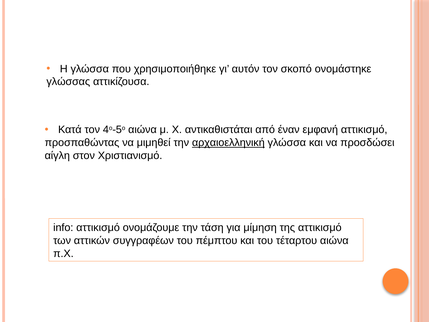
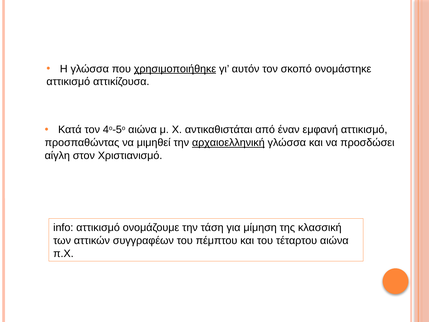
χρησιμοποιήθηκε underline: none -> present
γλώσσας at (68, 82): γλώσσας -> αττικισμό
της αττικισμό: αττικισμό -> κλασσική
